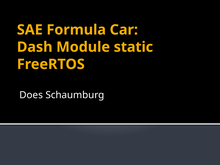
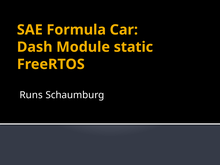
Does: Does -> Runs
